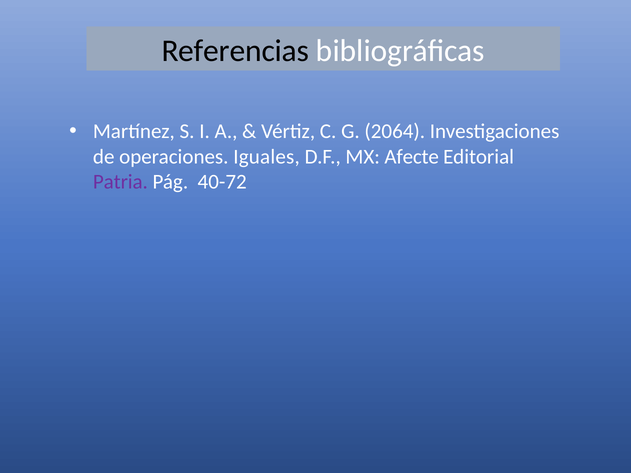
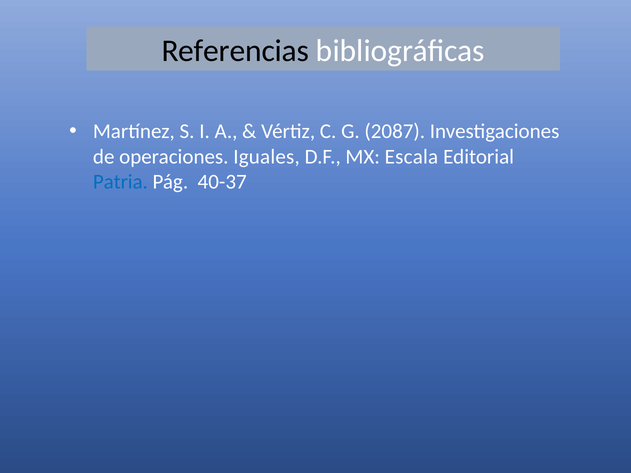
2064: 2064 -> 2087
Afecte: Afecte -> Escala
Patria colour: purple -> blue
40-72: 40-72 -> 40-37
